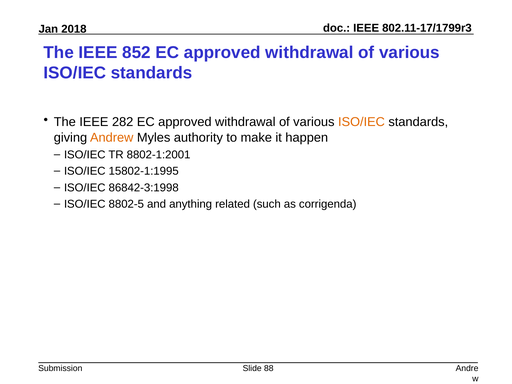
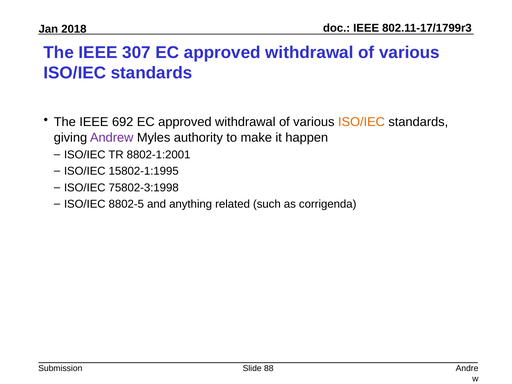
852: 852 -> 307
282: 282 -> 692
Andrew colour: orange -> purple
86842-3:1998: 86842-3:1998 -> 75802-3:1998
